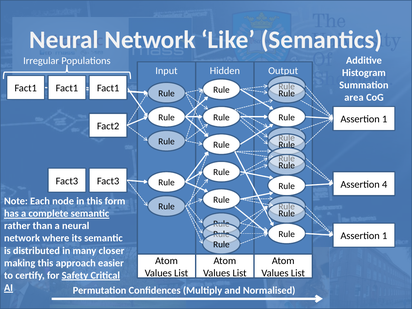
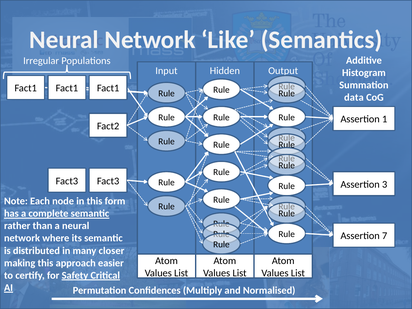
area: area -> data
4: 4 -> 3
1 at (385, 236): 1 -> 7
